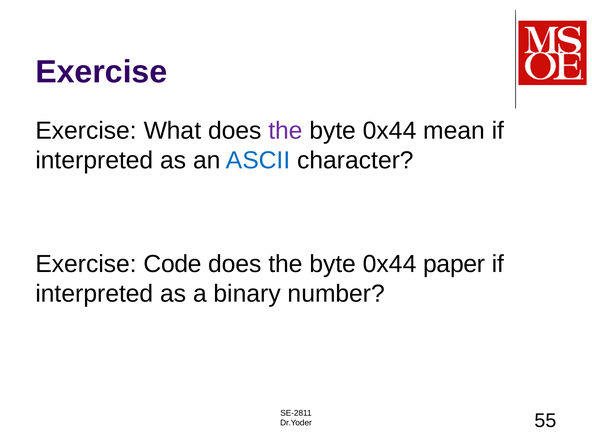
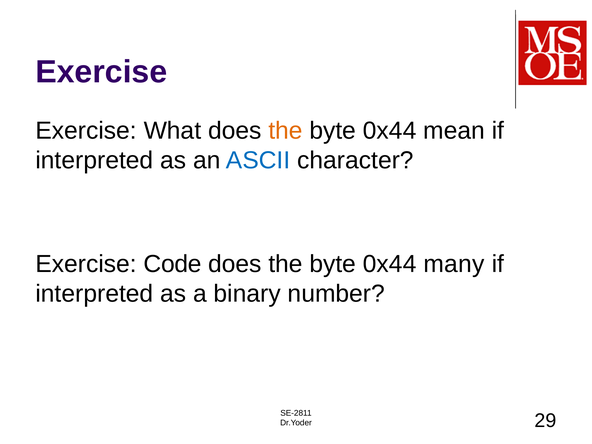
the at (285, 131) colour: purple -> orange
paper: paper -> many
55: 55 -> 29
